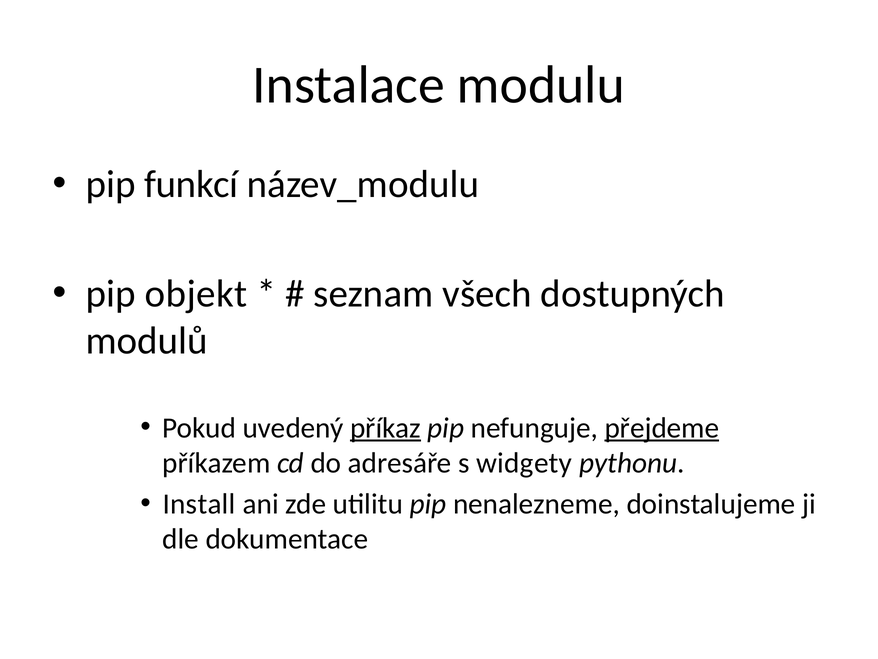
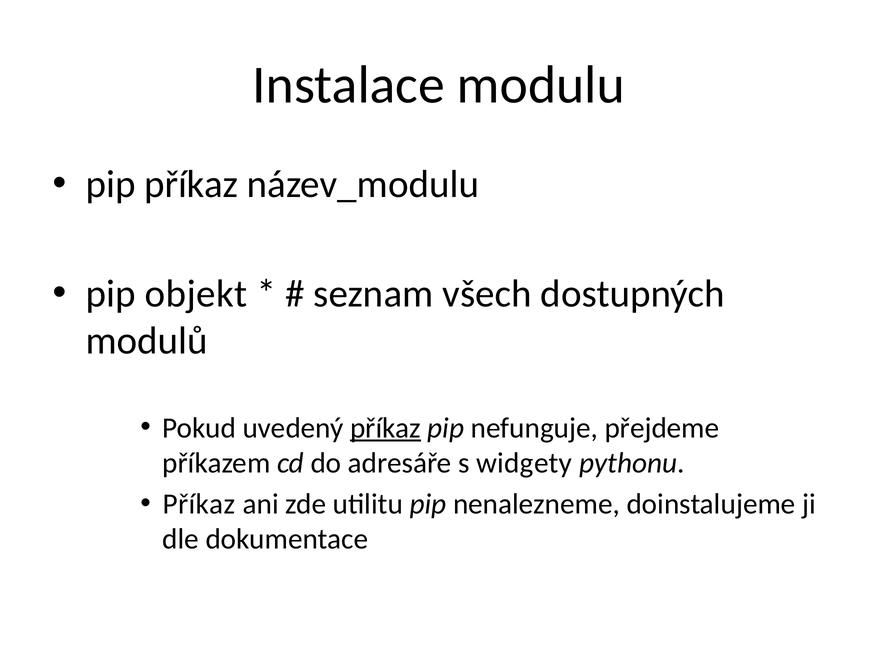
pip funkcí: funkcí -> příkaz
přejdeme underline: present -> none
Install at (199, 504): Install -> Příkaz
